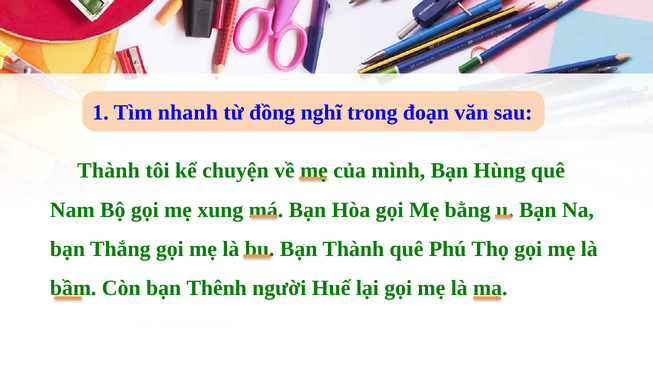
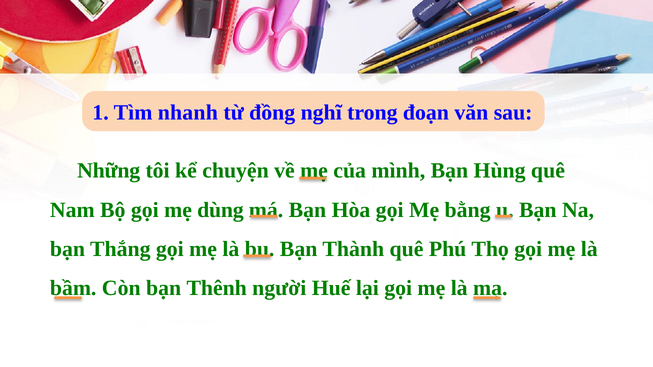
Thành at (108, 171): Thành -> Những
xung: xung -> dùng
